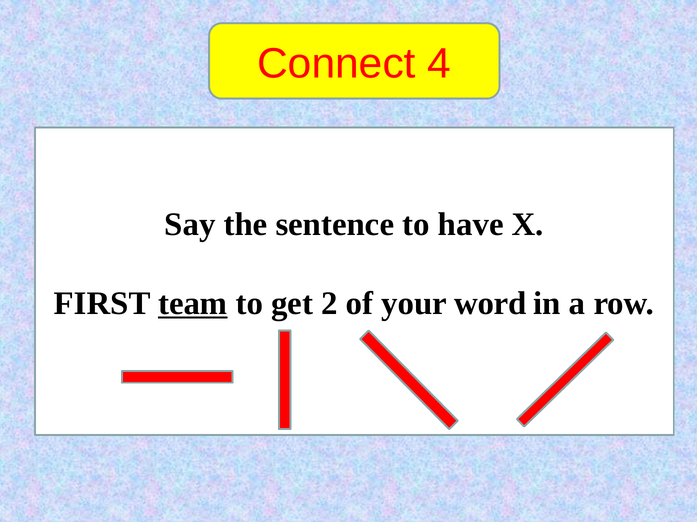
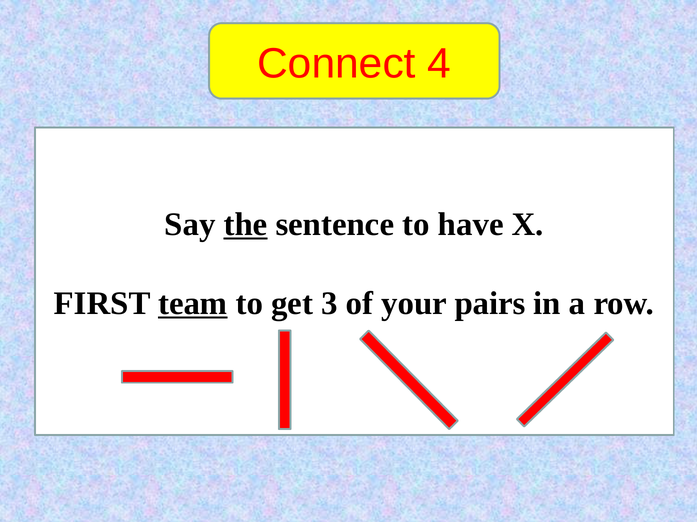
the underline: none -> present
2: 2 -> 3
word: word -> pairs
